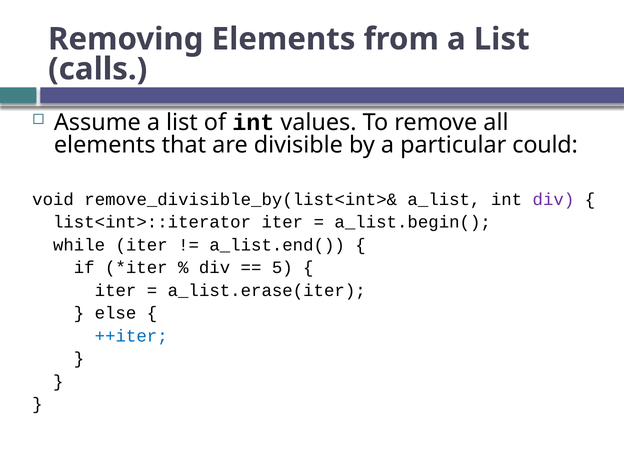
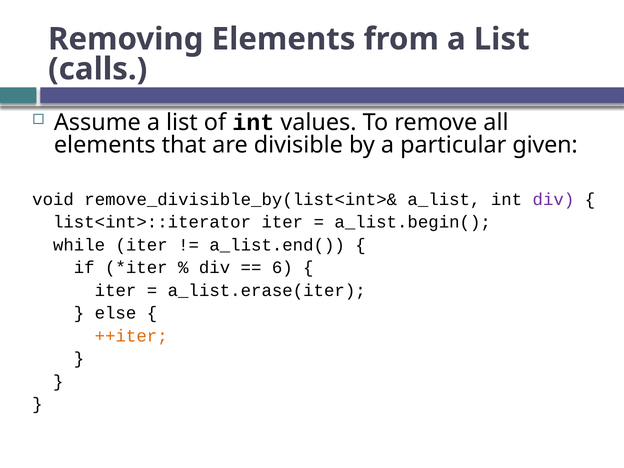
could: could -> given
5: 5 -> 6
++iter colour: blue -> orange
